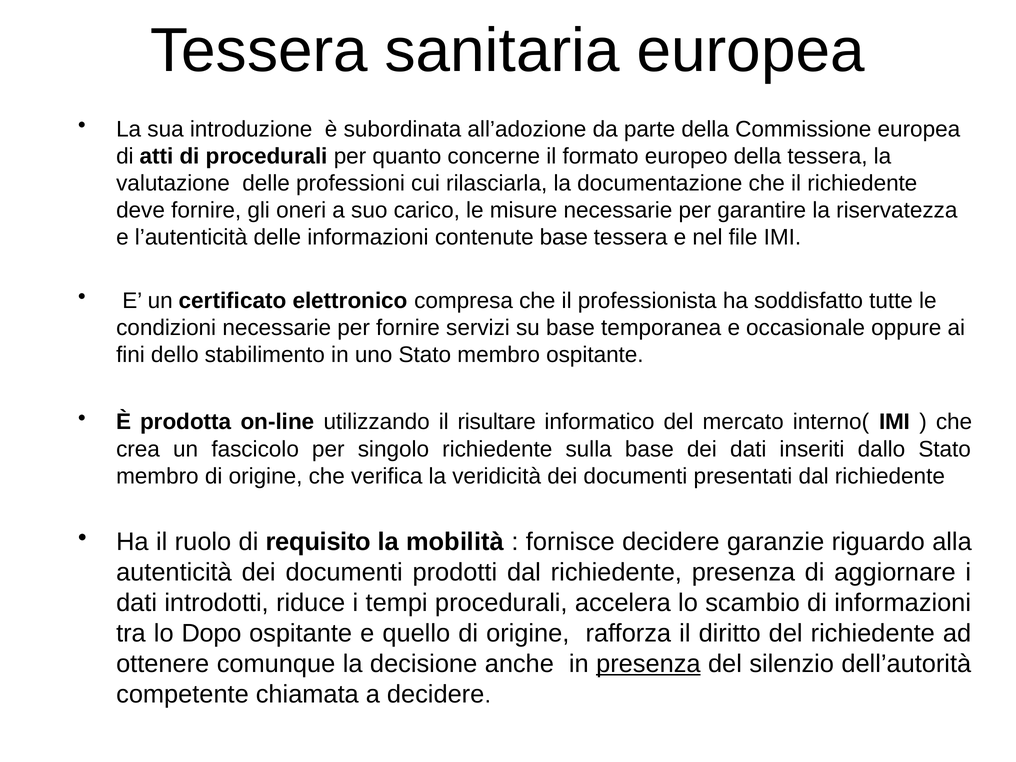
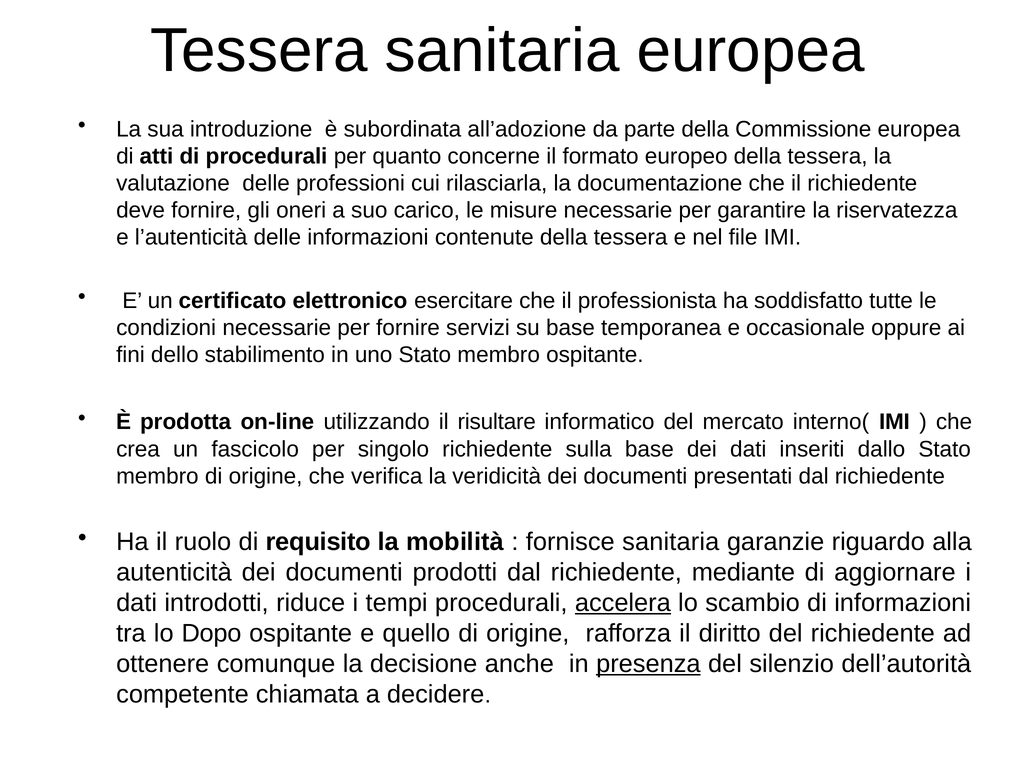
contenute base: base -> della
compresa: compresa -> esercitare
fornisce decidere: decidere -> sanitaria
richiedente presenza: presenza -> mediante
accelera underline: none -> present
